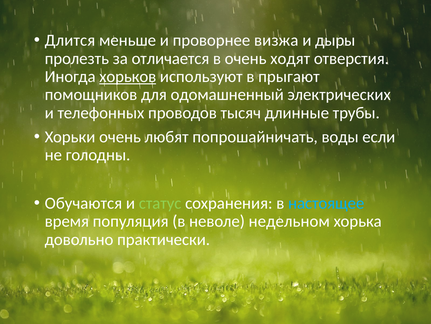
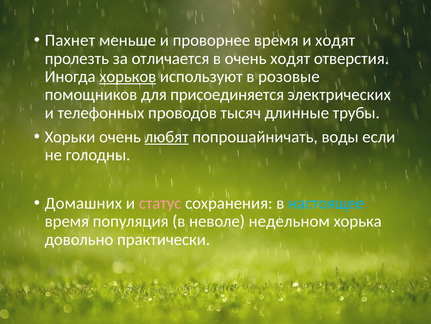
Длится: Длится -> Пахнет
проворнее визжа: визжа -> время
и дыры: дыры -> ходят
прыгают: прыгают -> розовые
одомашненный: одомашненный -> присоединяется
любят underline: none -> present
Обучаются: Обучаются -> Домашних
статус colour: light green -> pink
